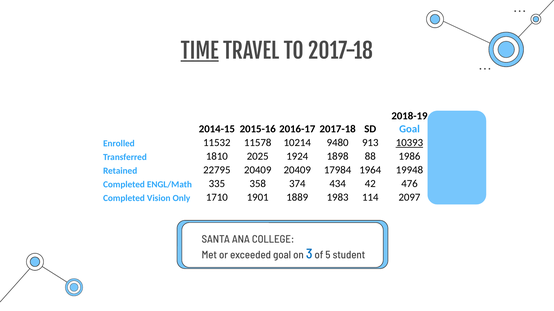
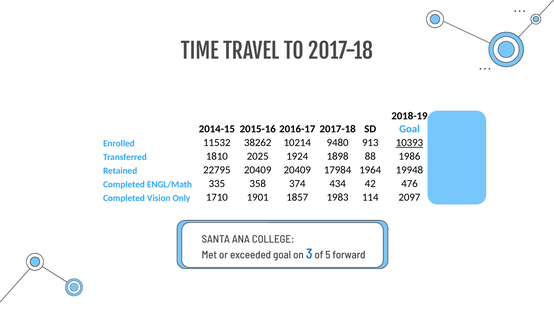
TIME underline: present -> none
11578: 11578 -> 38262
1889: 1889 -> 1857
student: student -> forward
